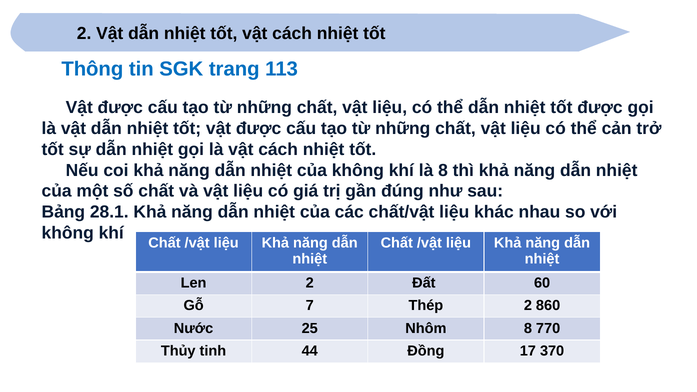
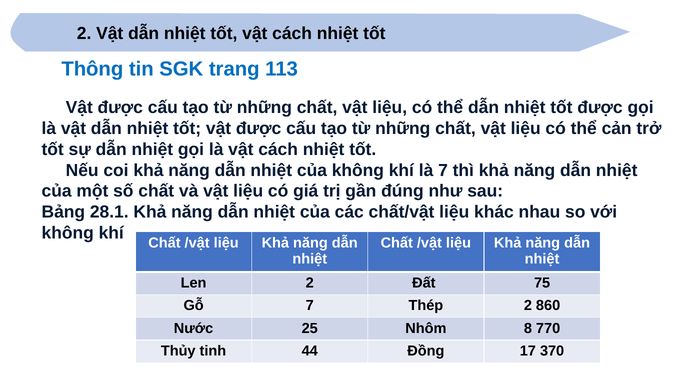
là 8: 8 -> 7
60: 60 -> 75
